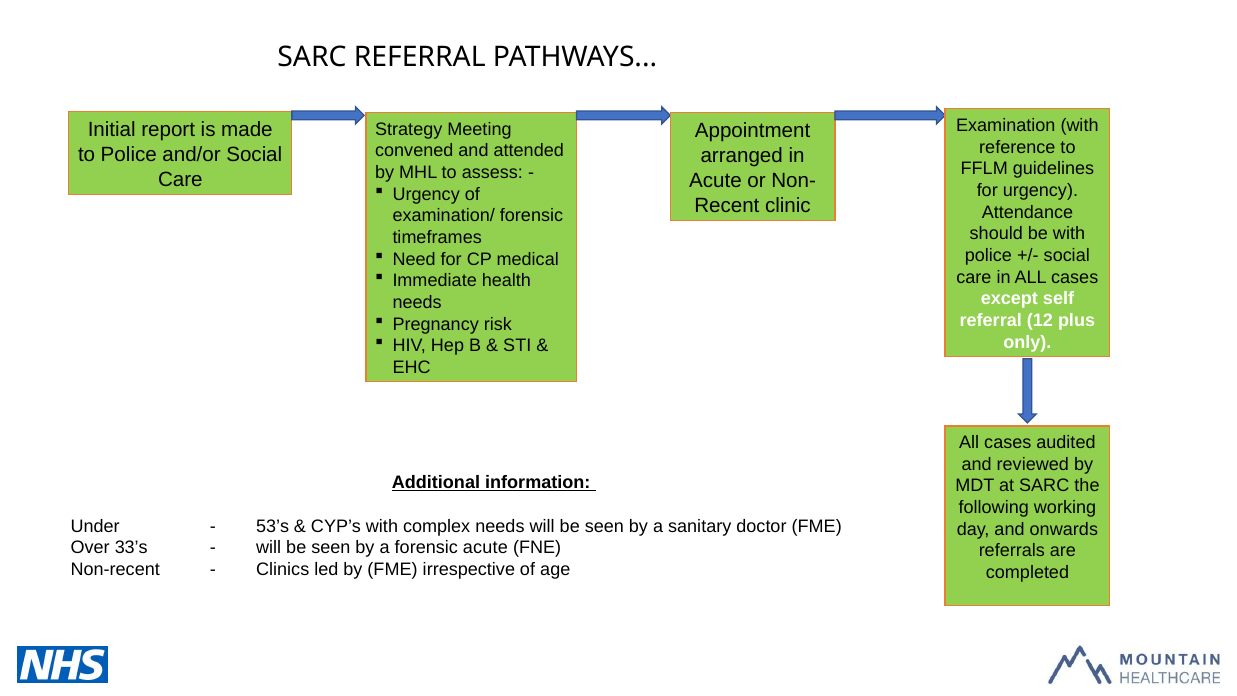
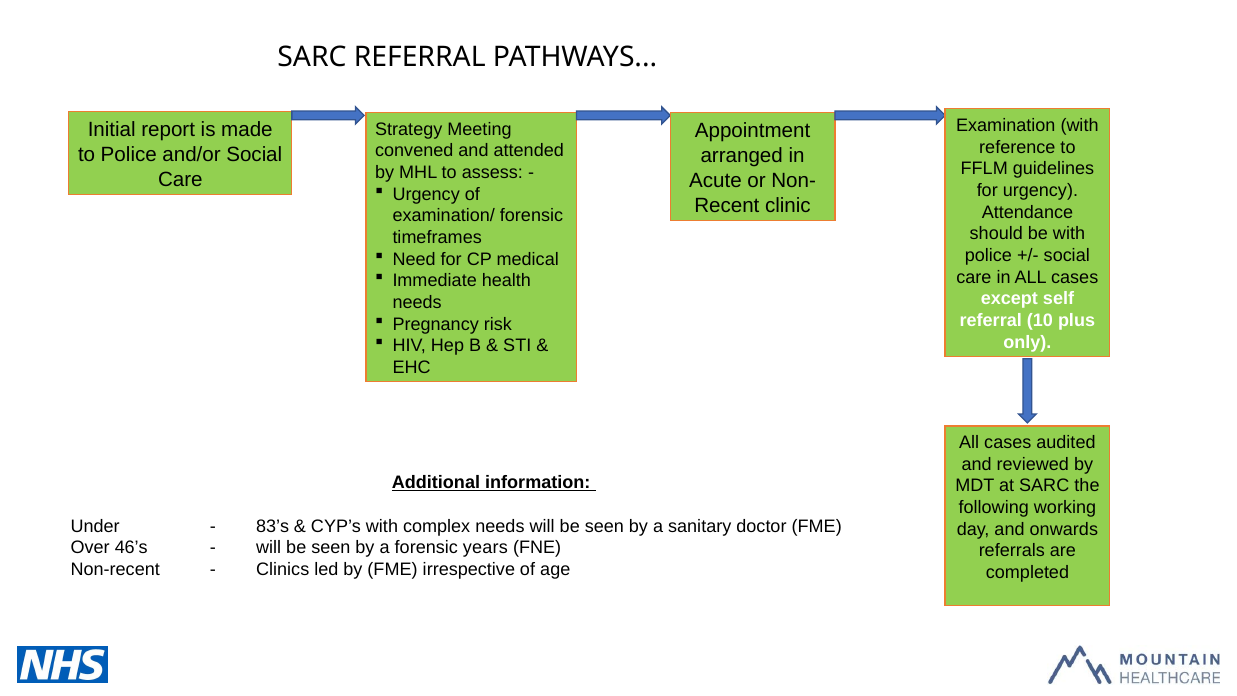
12: 12 -> 10
53’s: 53’s -> 83’s
33’s: 33’s -> 46’s
forensic acute: acute -> years
